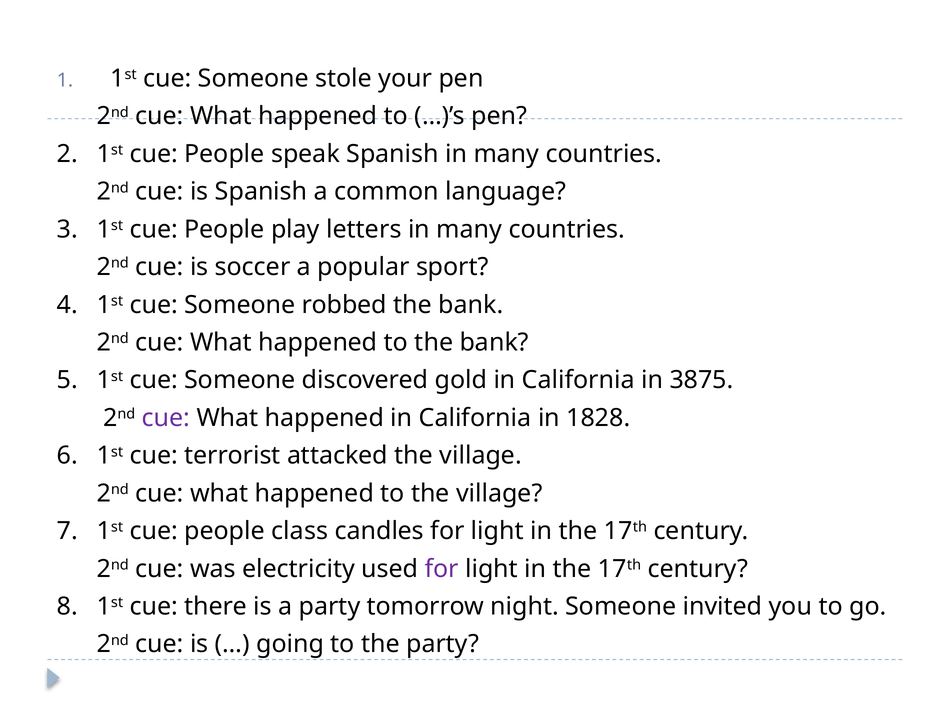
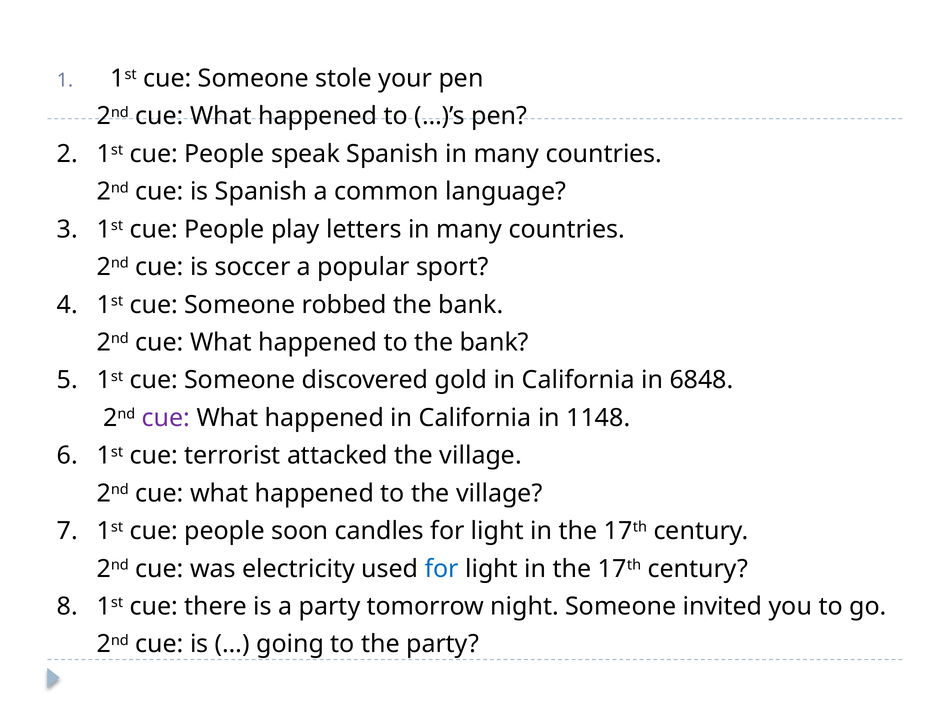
3875: 3875 -> 6848
1828: 1828 -> 1148
class: class -> soon
for at (442, 569) colour: purple -> blue
